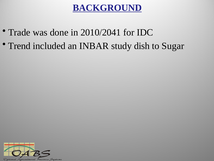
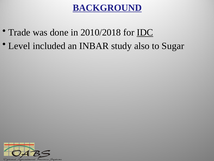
2010/2041: 2010/2041 -> 2010/2018
IDC underline: none -> present
Trend: Trend -> Level
dish: dish -> also
